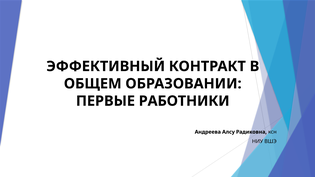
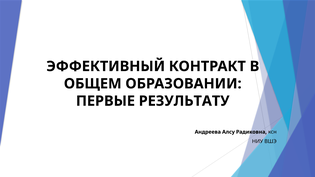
РАБОТНИКИ: РАБОТНИКИ -> РЕЗУЛЬТАТУ
